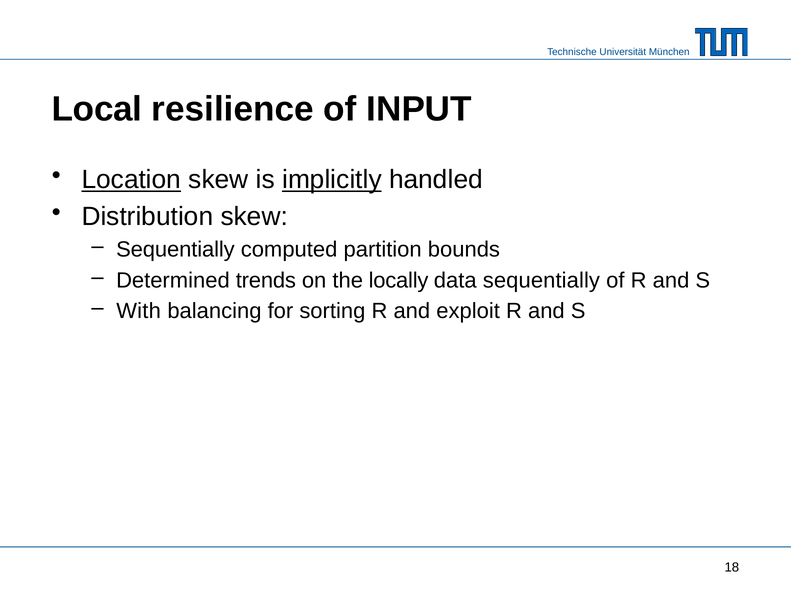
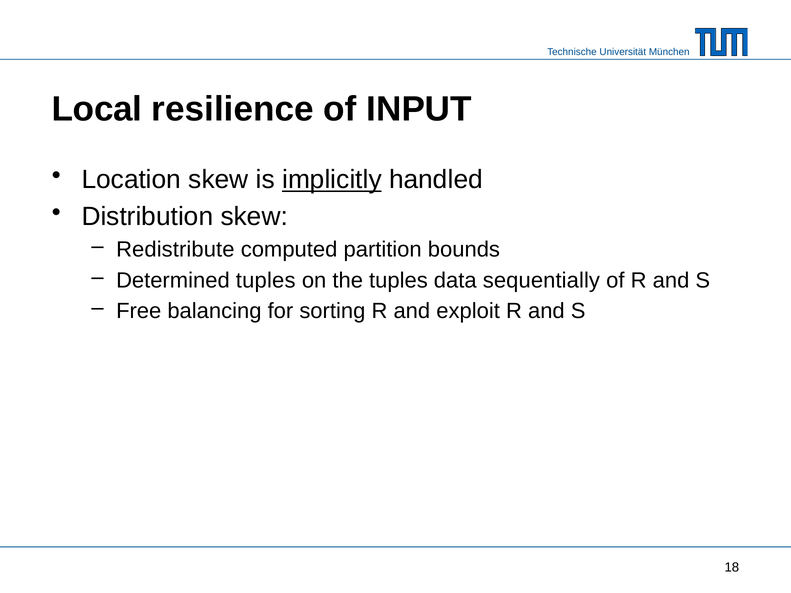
Location underline: present -> none
Sequentially at (175, 250): Sequentially -> Redistribute
Determined trends: trends -> tuples
the locally: locally -> tuples
With: With -> Free
